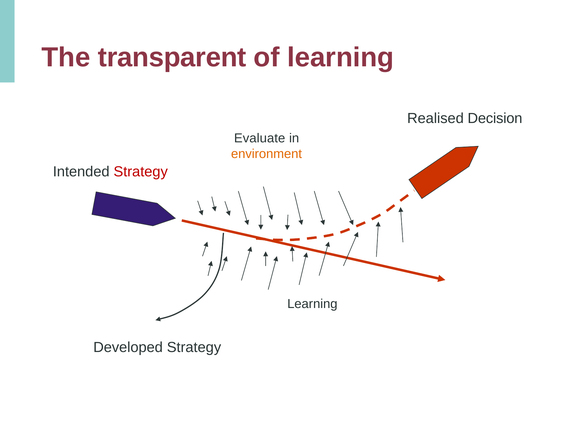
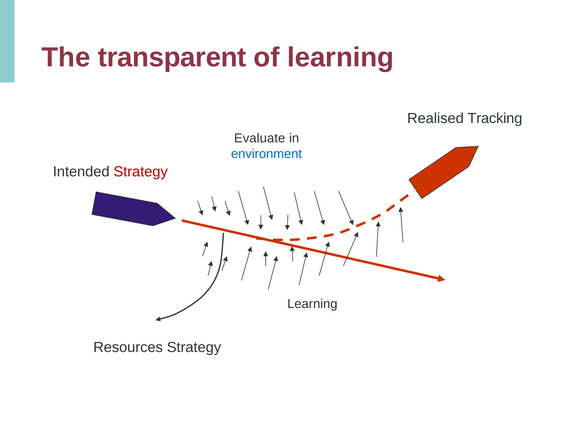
Decision: Decision -> Tracking
environment colour: orange -> blue
Developed: Developed -> Resources
